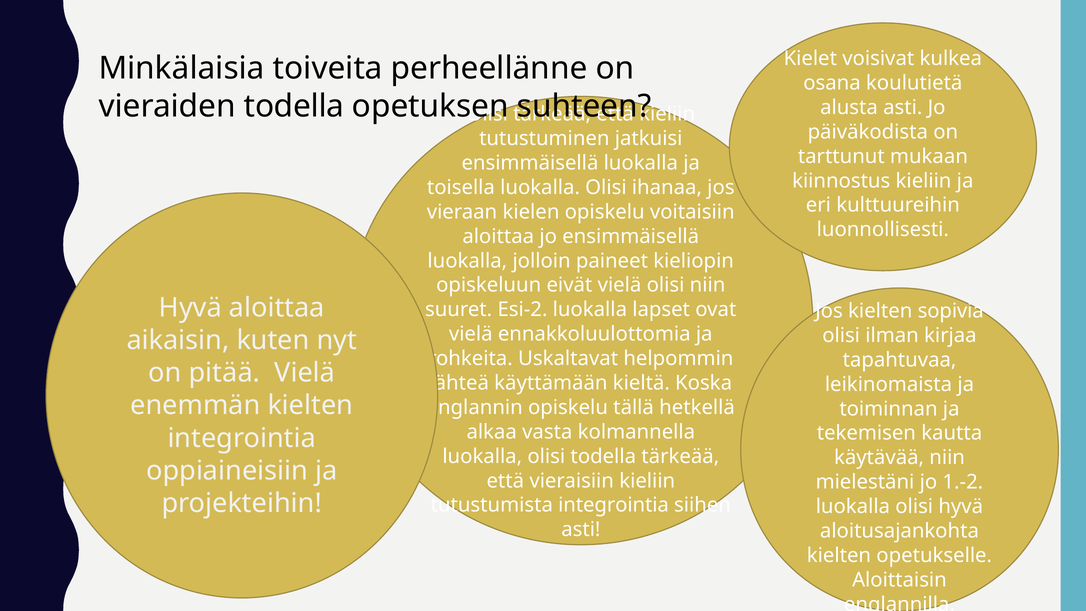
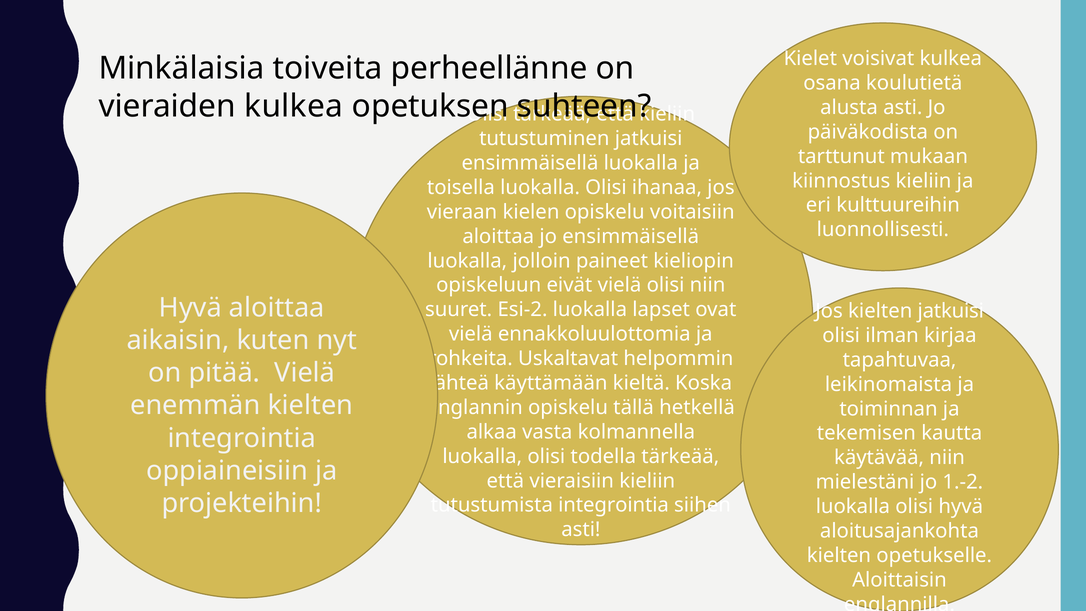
vieraiden todella: todella -> kulkea
kielten sopivia: sopivia -> jatkuisi
